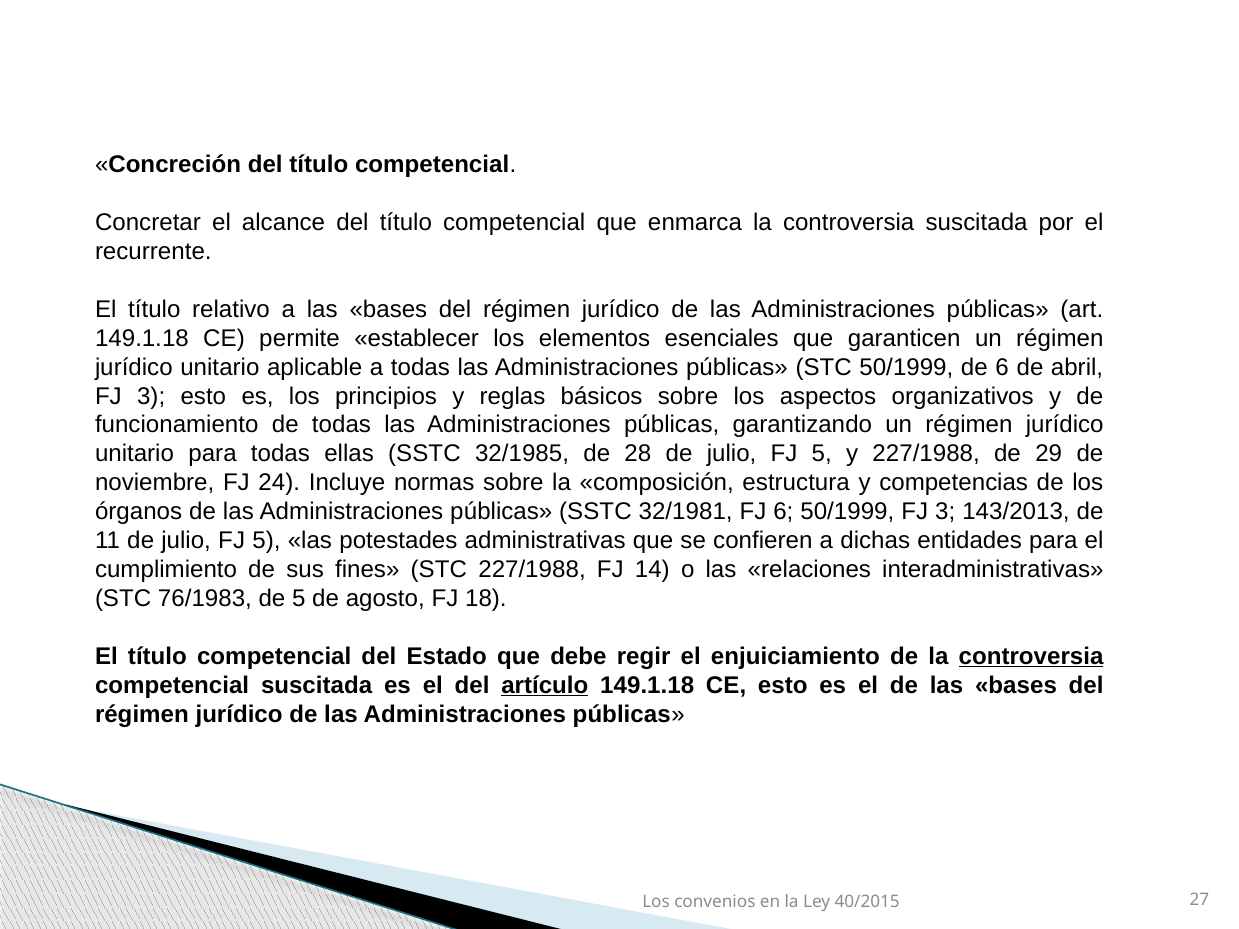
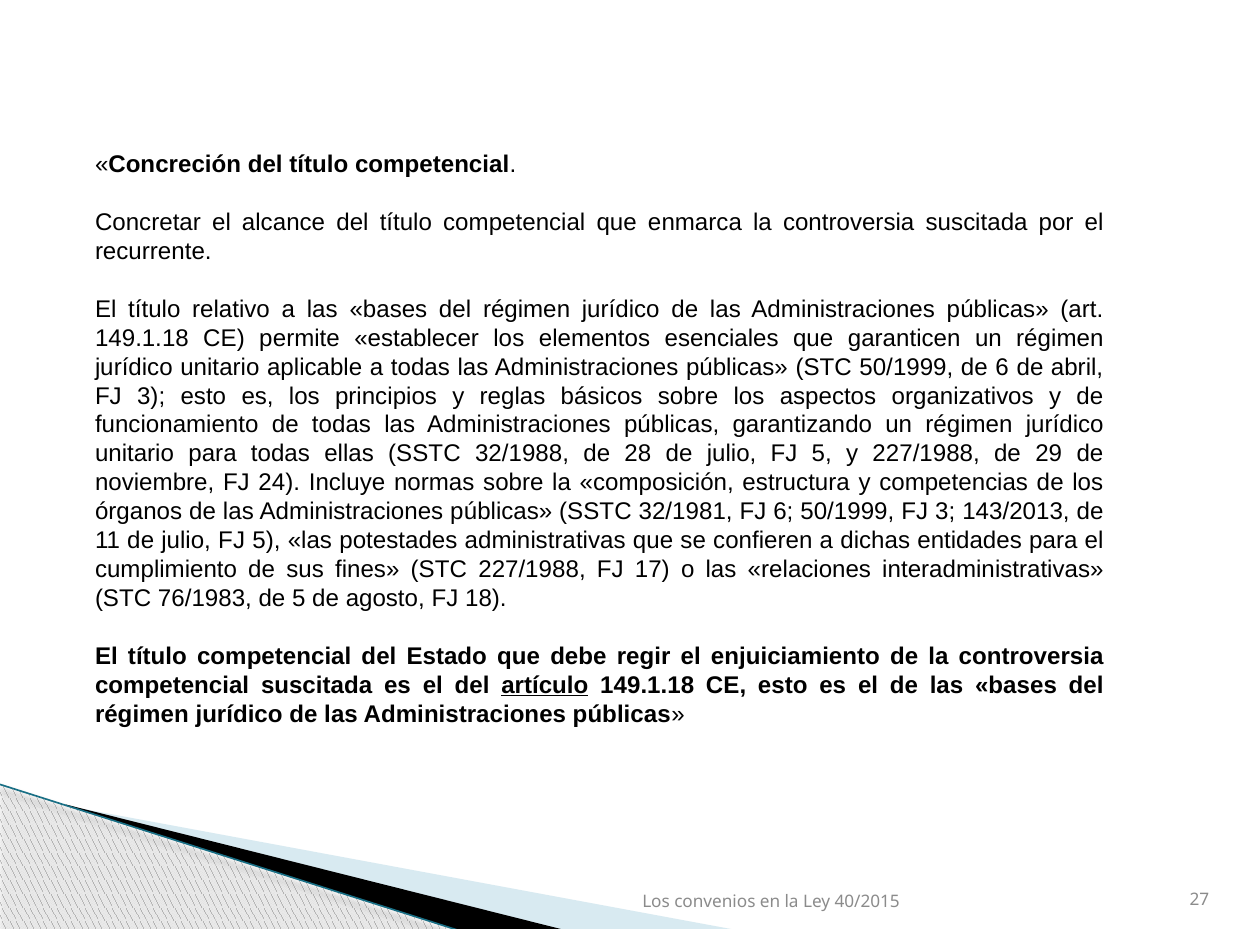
32/1985: 32/1985 -> 32/1988
14: 14 -> 17
controversia at (1031, 657) underline: present -> none
